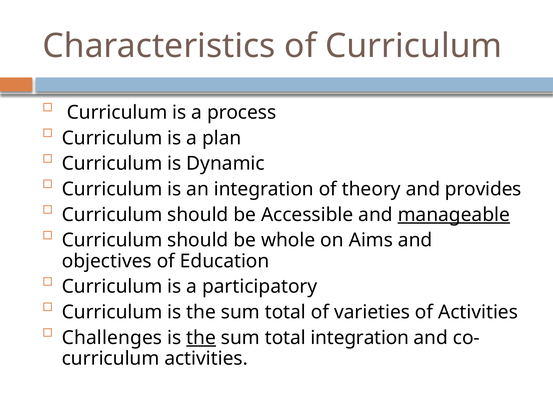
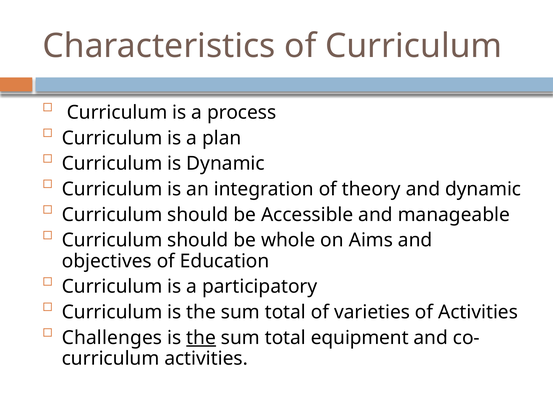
and provides: provides -> dynamic
manageable underline: present -> none
total integration: integration -> equipment
